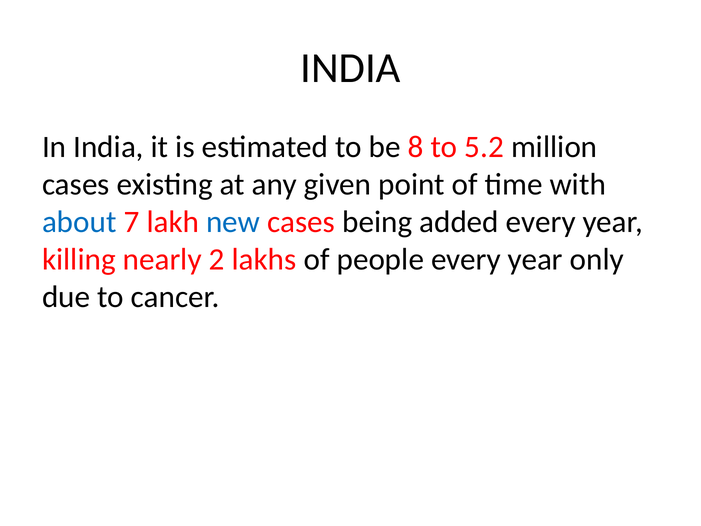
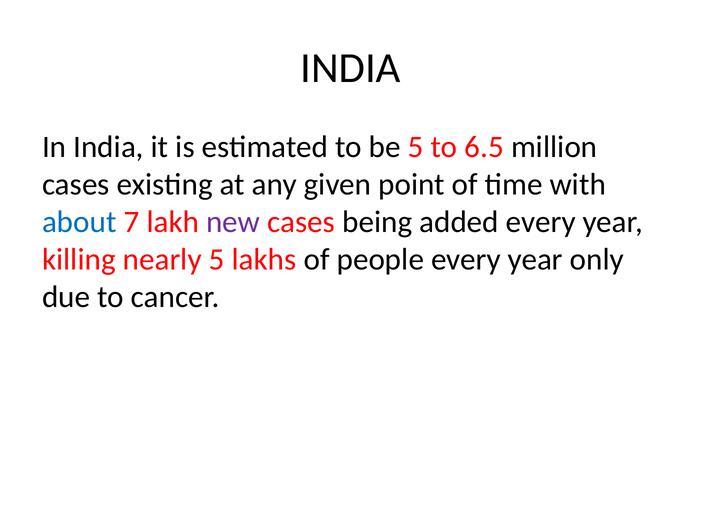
be 8: 8 -> 5
5.2: 5.2 -> 6.5
new colour: blue -> purple
nearly 2: 2 -> 5
